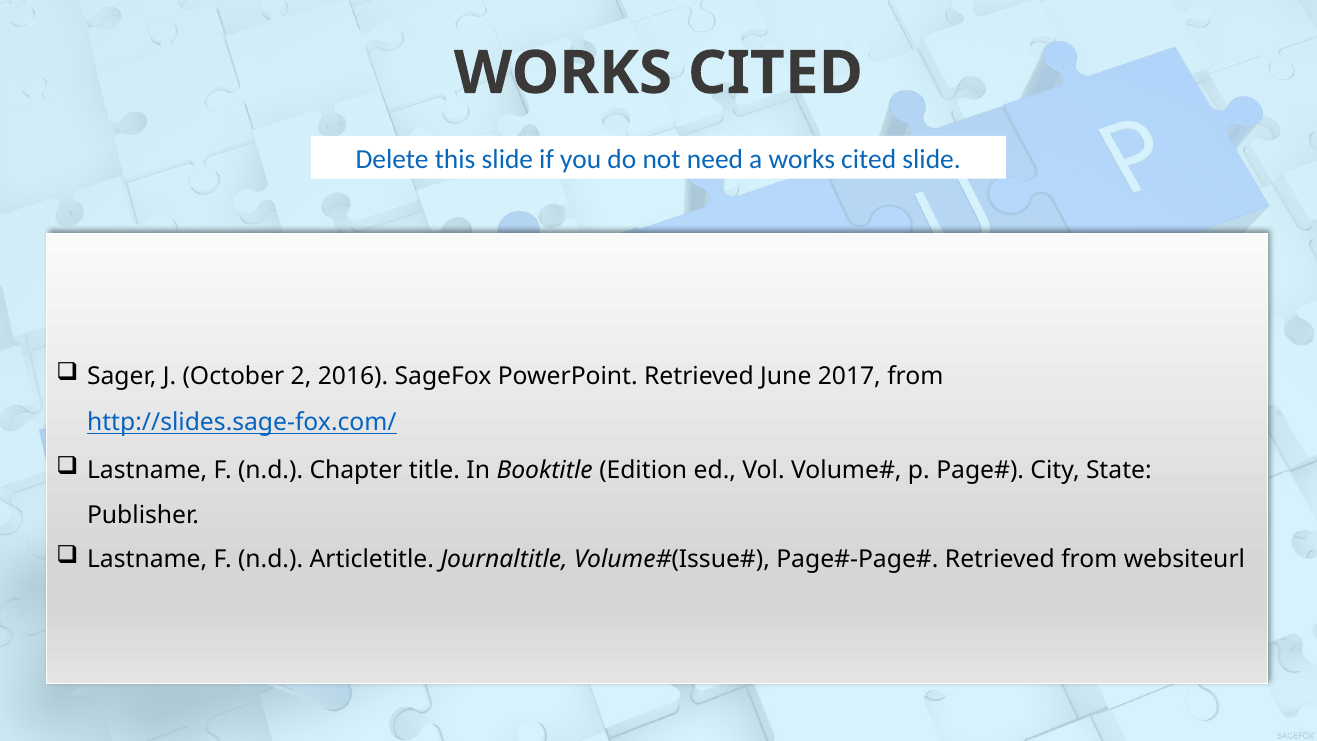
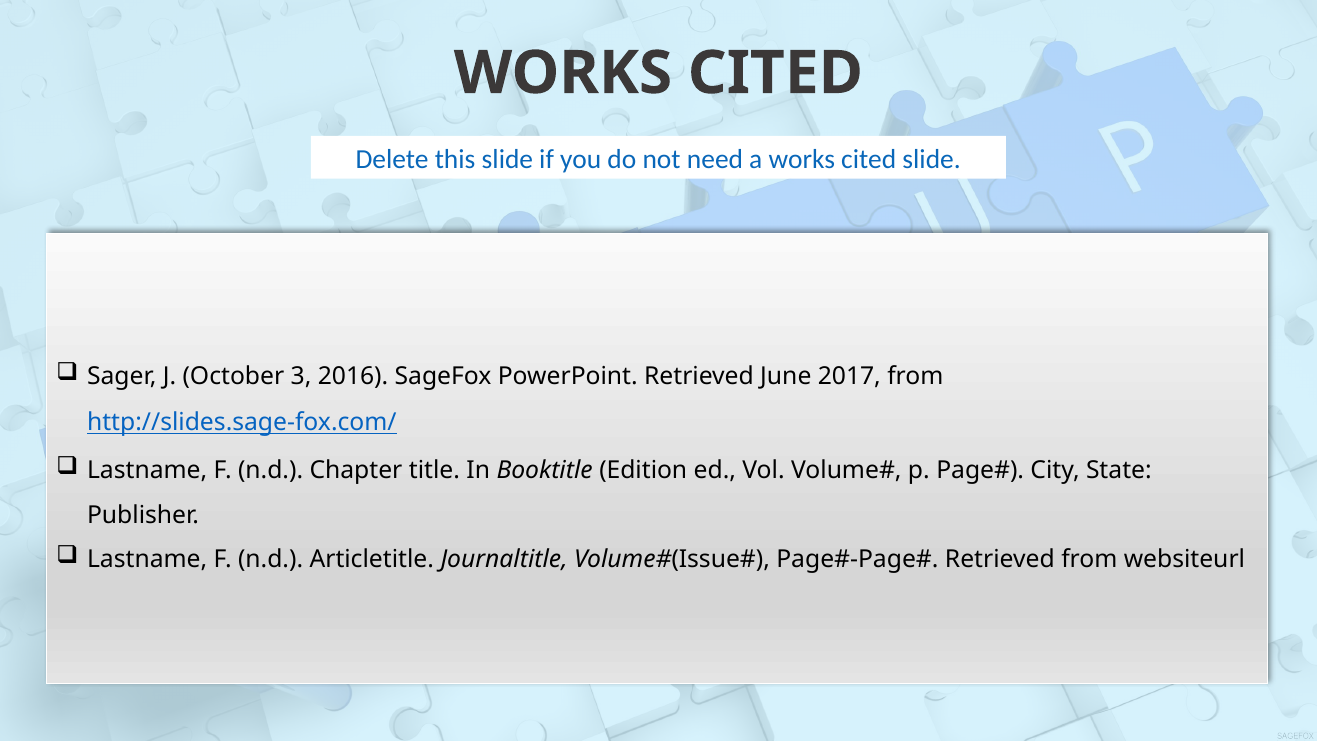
2: 2 -> 3
